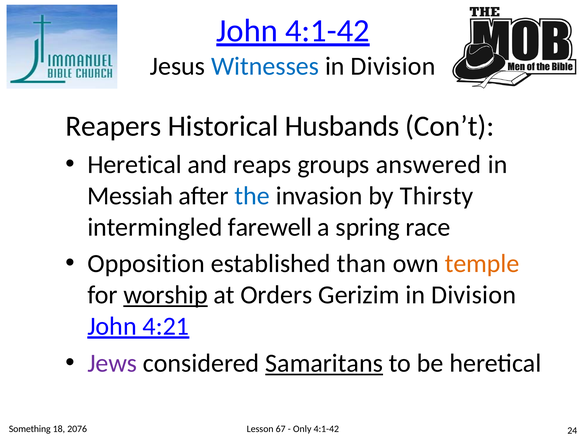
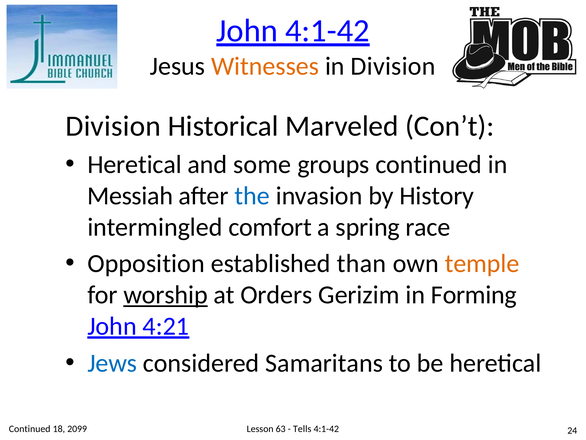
Witnesses colour: blue -> orange
Reapers at (113, 126): Reapers -> Division
Husbands: Husbands -> Marveled
reaps: reaps -> some
groups answered: answered -> continued
Thirsty: Thirsty -> History
farewell: farewell -> comfort
Gerizim in Division: Division -> Forming
Jews colour: purple -> blue
Samaritans underline: present -> none
Something at (30, 428): Something -> Continued
2076: 2076 -> 2099
67: 67 -> 63
Only: Only -> Tells
